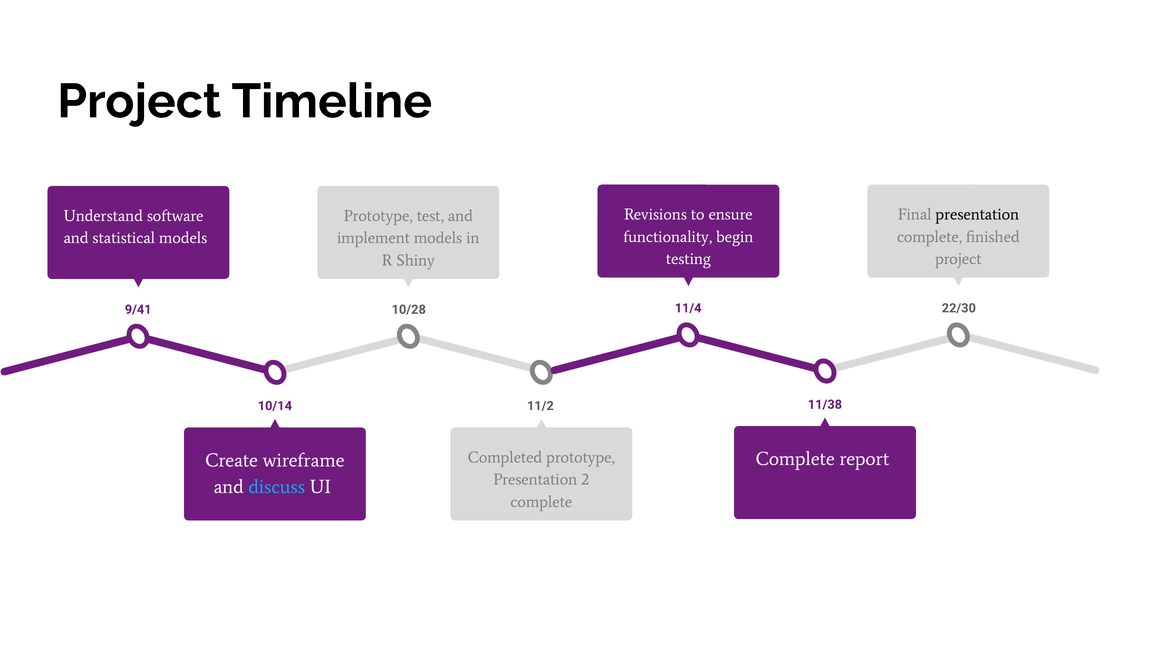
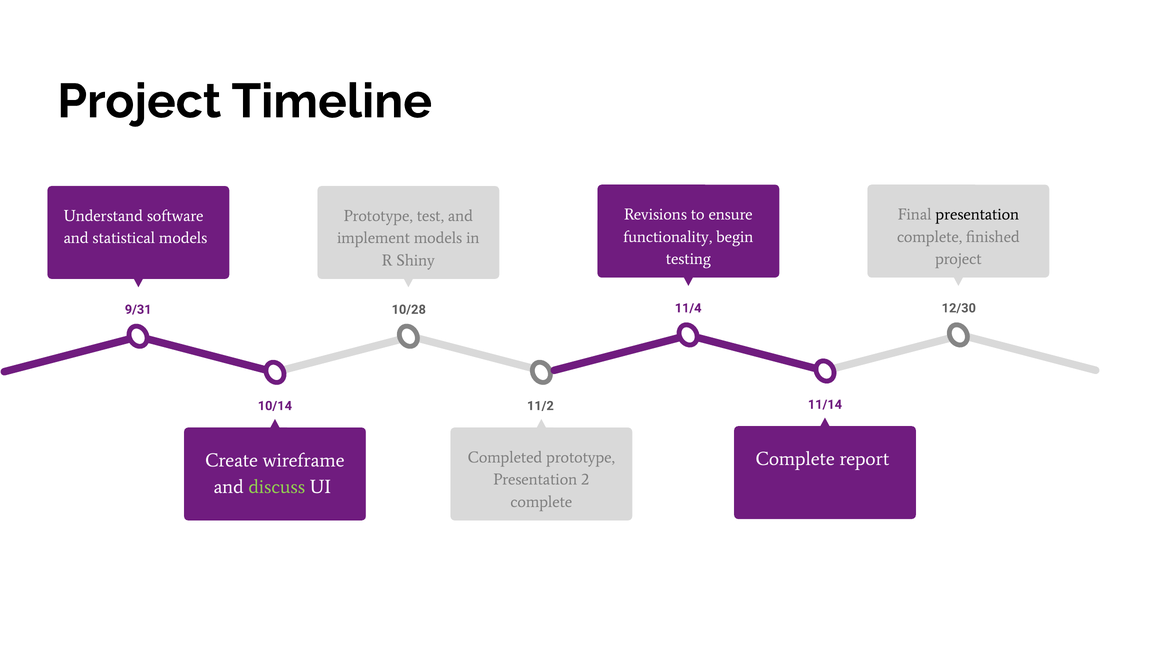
22/30: 22/30 -> 12/30
9/41: 9/41 -> 9/31
11/38: 11/38 -> 11/14
discuss colour: light blue -> light green
